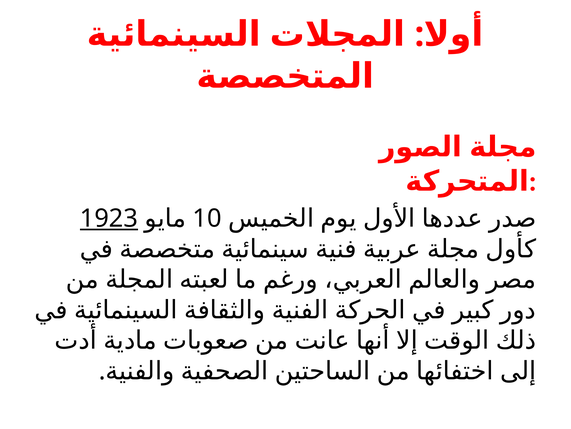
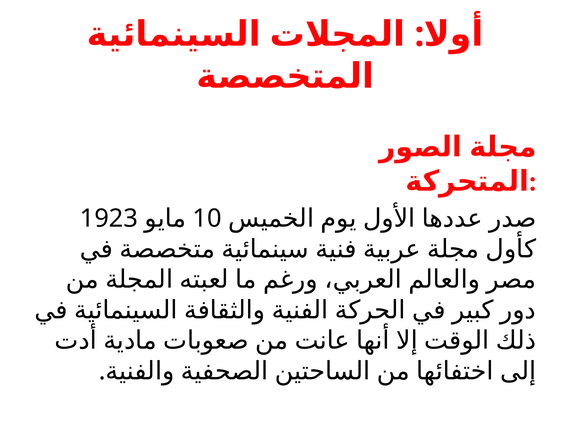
1923 underline: present -> none
